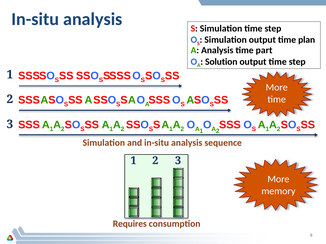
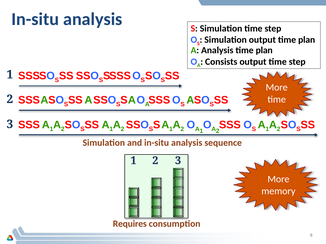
Analysis time part: part -> plan
Solution: Solution -> Consists
